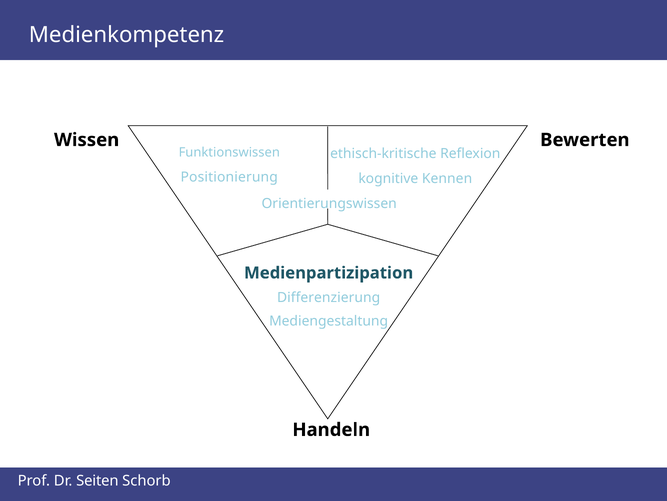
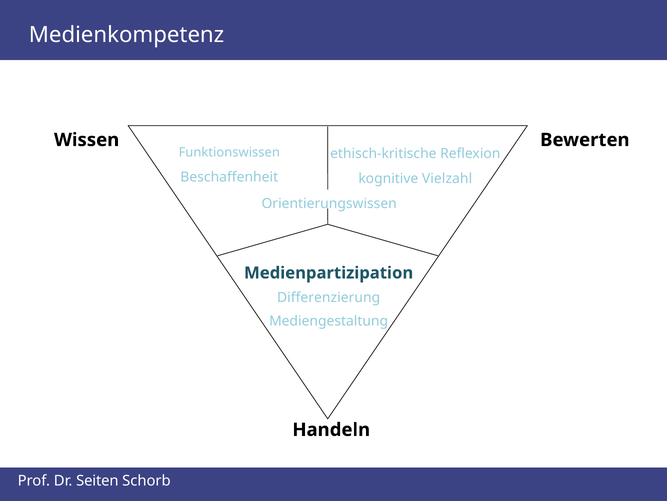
Positionierung: Positionierung -> Beschaffenheit
Kennen: Kennen -> Vielzahl
